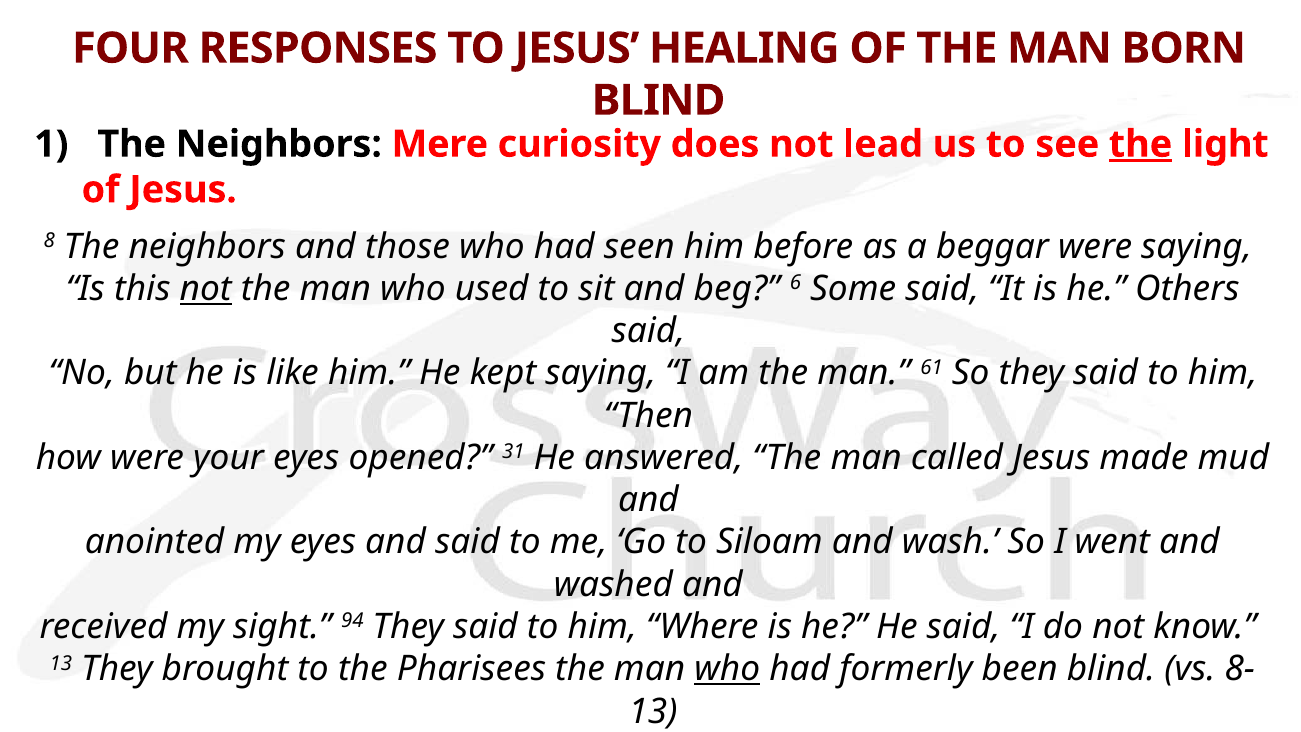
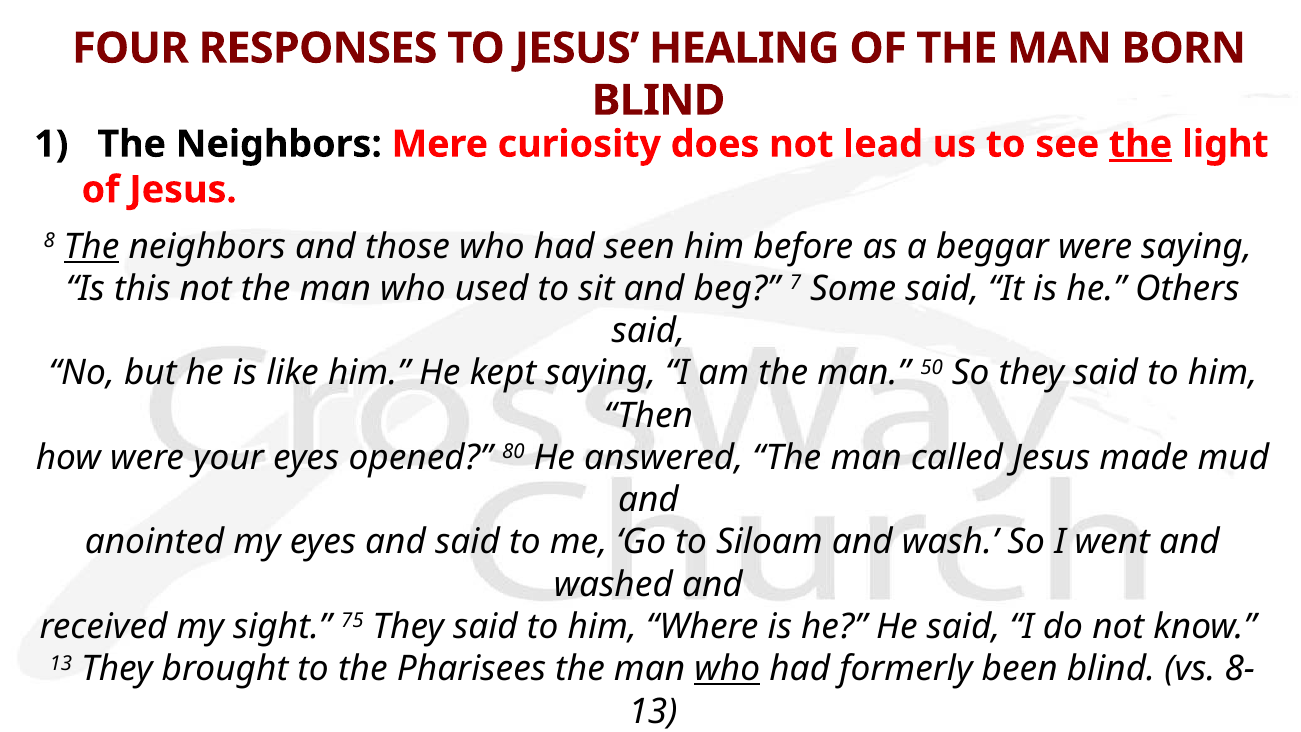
The at (92, 246) underline: none -> present
not at (206, 289) underline: present -> none
6: 6 -> 7
61: 61 -> 50
31: 31 -> 80
94: 94 -> 75
